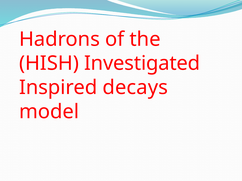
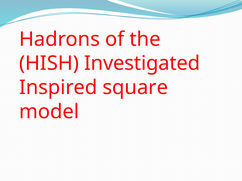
decays: decays -> square
